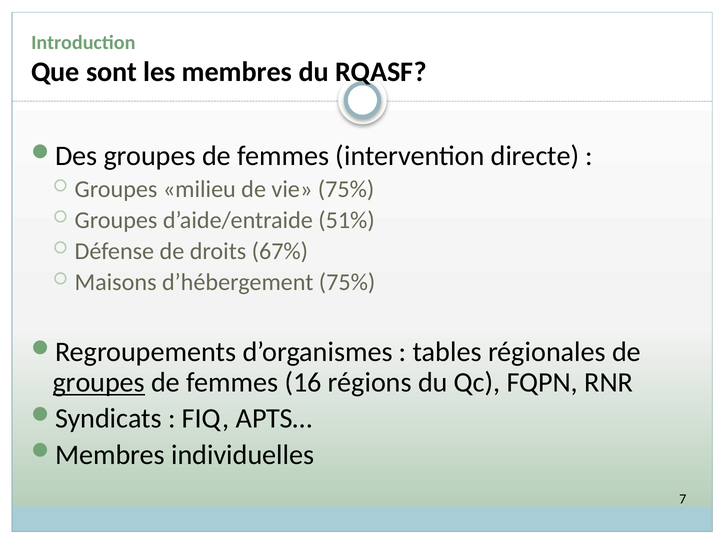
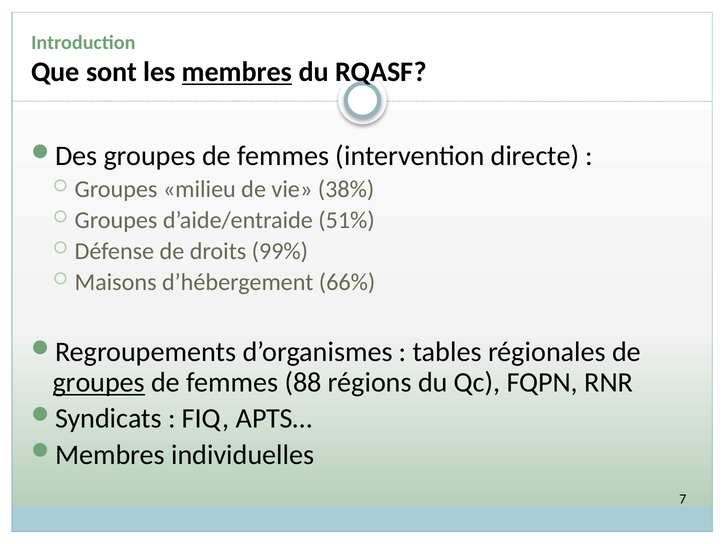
membres underline: none -> present
vie 75%: 75% -> 38%
67%: 67% -> 99%
d’hébergement 75%: 75% -> 66%
16: 16 -> 88
